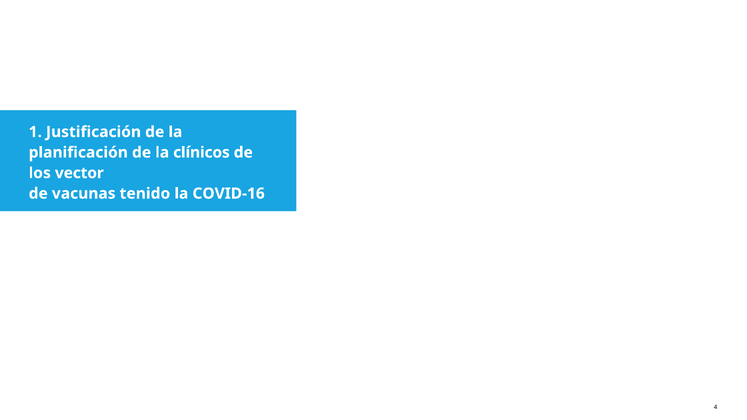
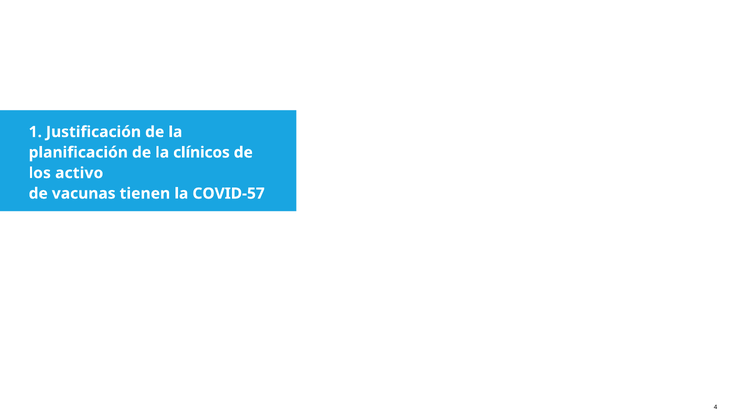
vector: vector -> activo
tenido: tenido -> tienen
COVID-16: COVID-16 -> COVID-57
